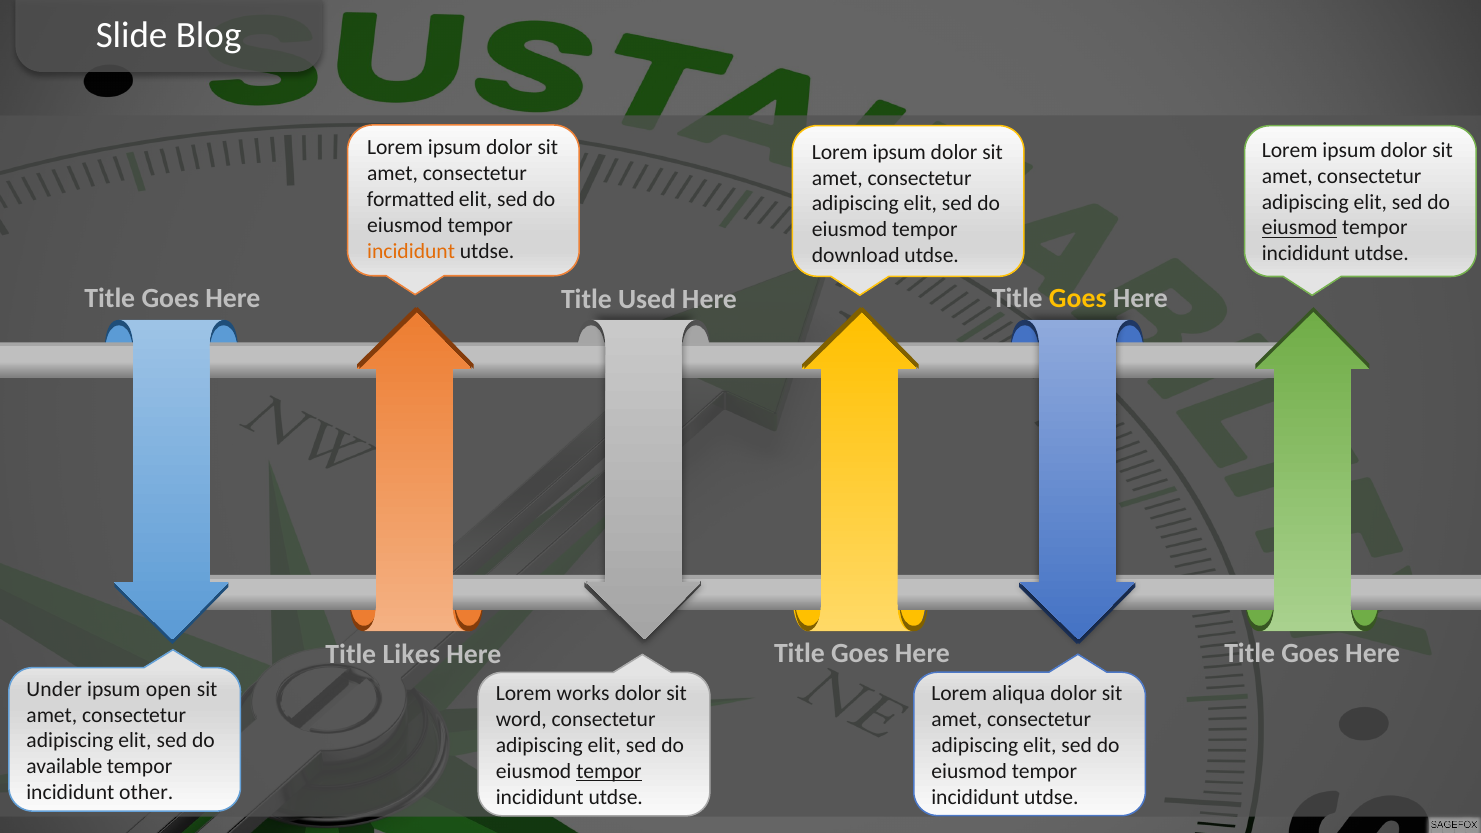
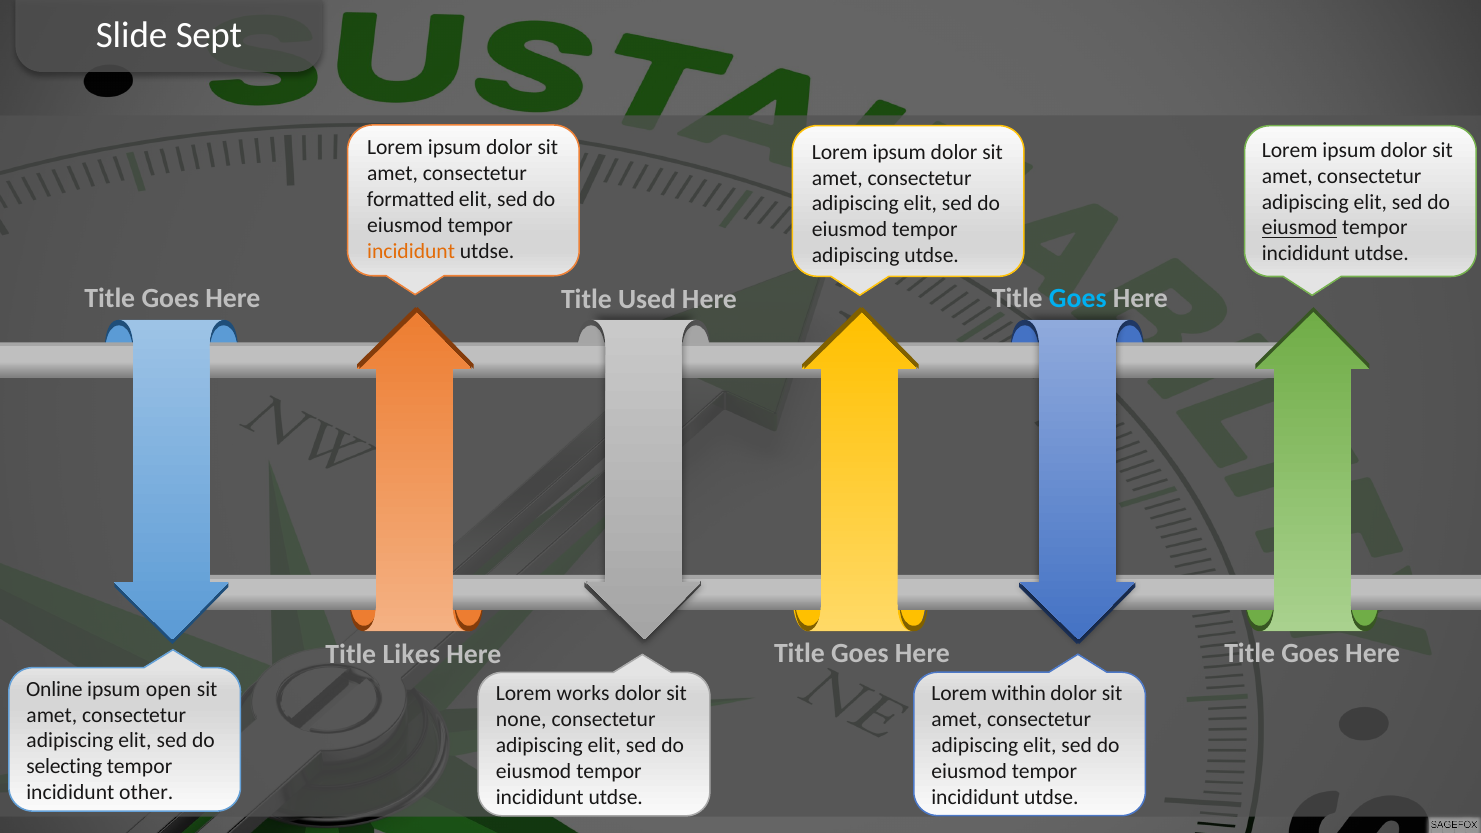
Blog: Blog -> Sept
download at (856, 256): download -> adipiscing
Goes at (1078, 299) colour: yellow -> light blue
Under: Under -> Online
aliqua: aliqua -> within
word: word -> none
available: available -> selecting
tempor at (609, 772) underline: present -> none
